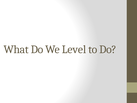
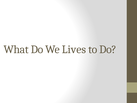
Level: Level -> Lives
